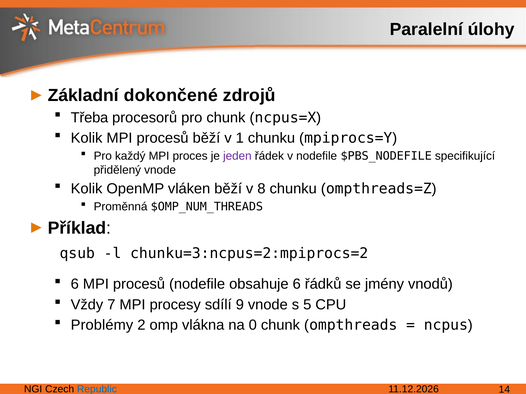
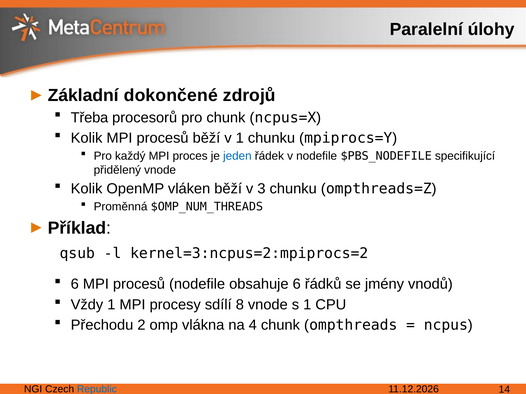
jeden colour: purple -> blue
8: 8 -> 3
chunku=3:ncpus=2:mpiprocs=2: chunku=3:ncpus=2:mpiprocs=2 -> kernel=3:ncpus=2:mpiprocs=2
Vždy 7: 7 -> 1
9: 9 -> 8
s 5: 5 -> 1
Problémy: Problémy -> Přechodu
0: 0 -> 4
